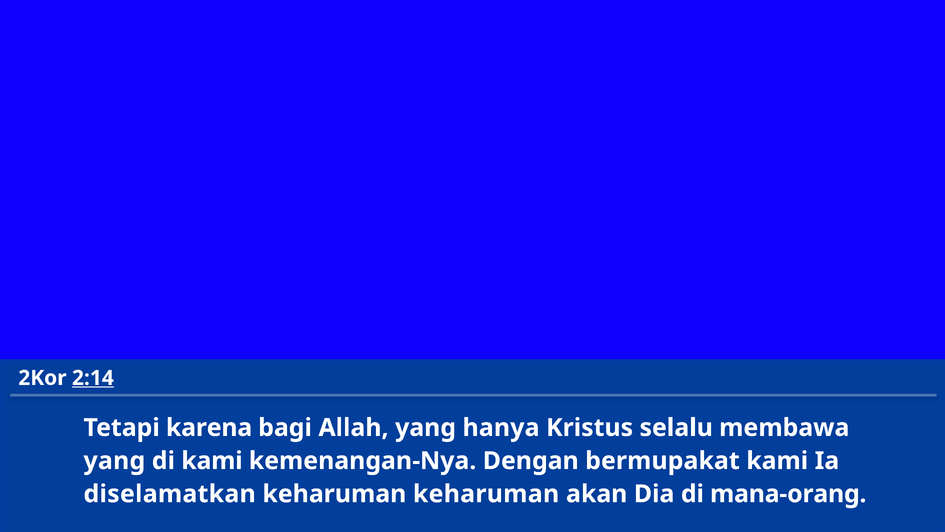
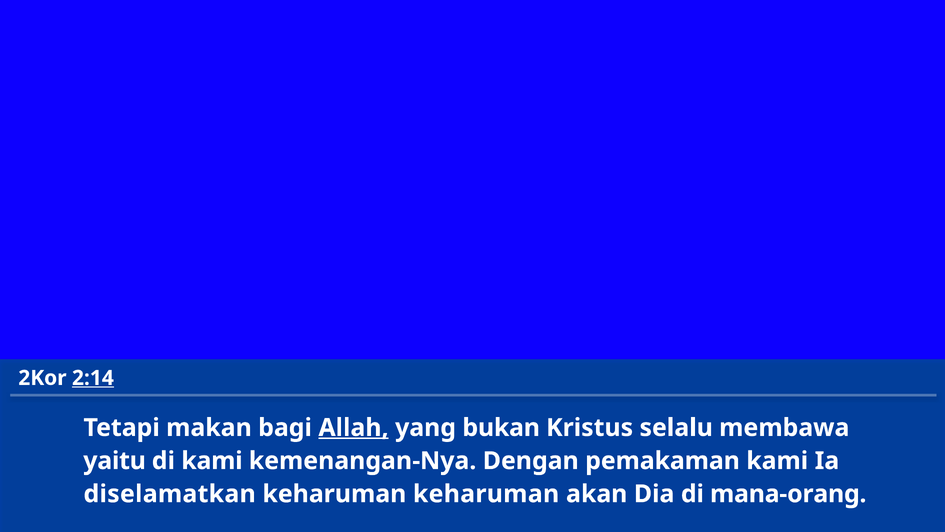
karena: karena -> makan
Allah underline: none -> present
hanya: hanya -> bukan
yang at (114, 461): yang -> yaitu
bermupakat: bermupakat -> pemakaman
